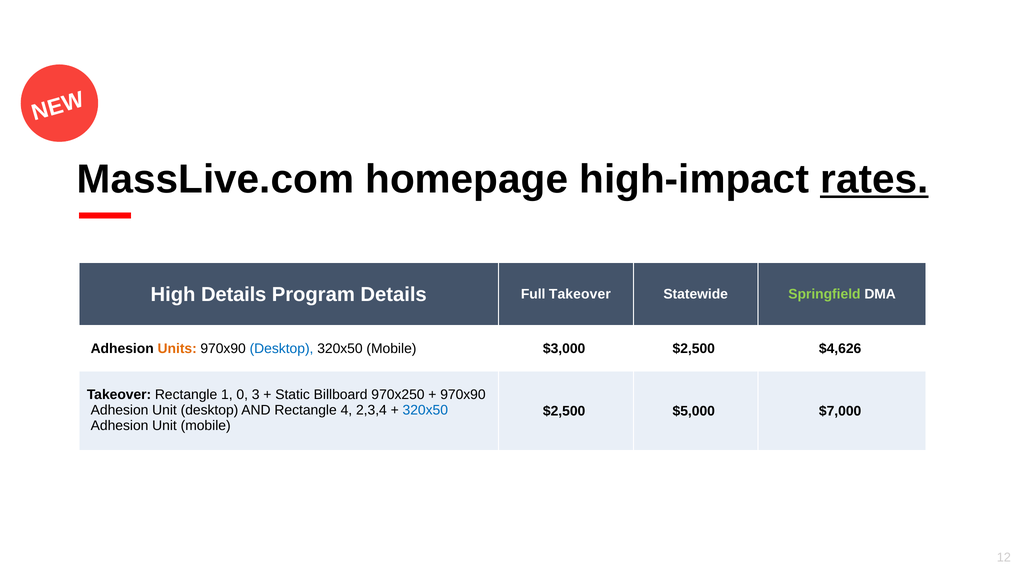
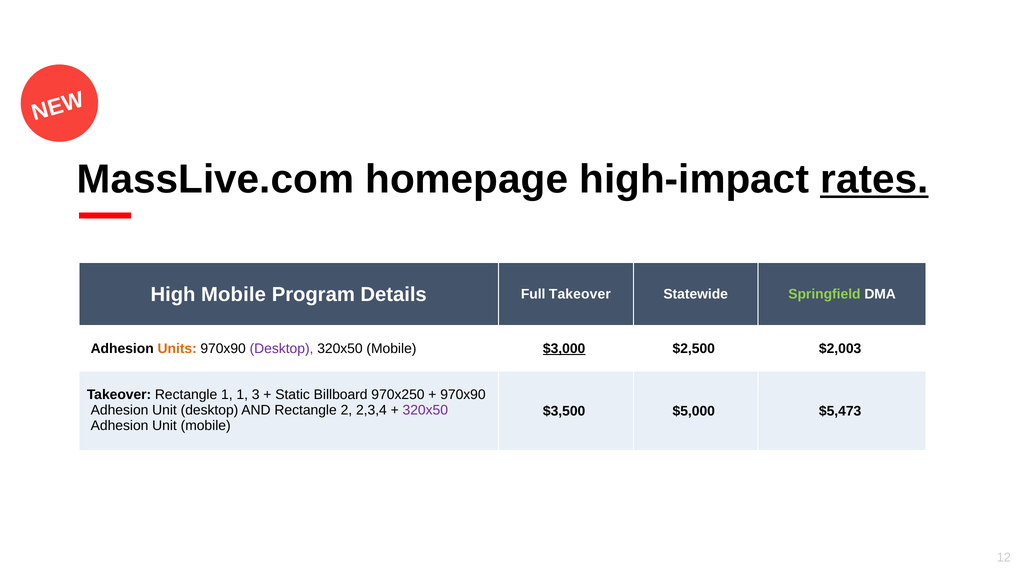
High Details: Details -> Mobile
Desktop at (282, 349) colour: blue -> purple
$3,000 underline: none -> present
$4,626: $4,626 -> $2,003
1 0: 0 -> 1
4: 4 -> 2
320x50 at (425, 410) colour: blue -> purple
$2,500 at (564, 411): $2,500 -> $3,500
$7,000: $7,000 -> $5,473
